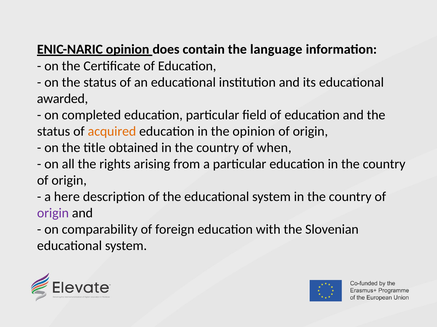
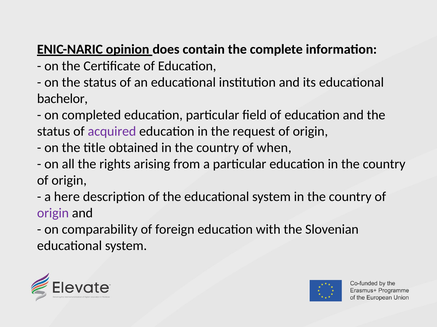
language: language -> complete
awarded: awarded -> bachelor
acquired colour: orange -> purple
the opinion: opinion -> request
